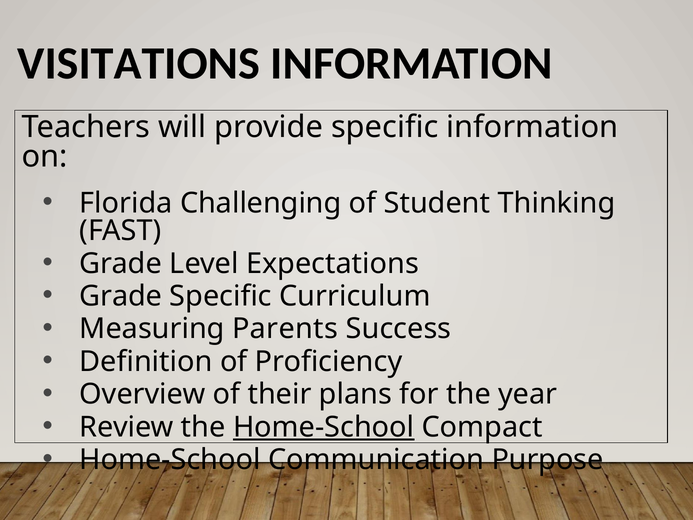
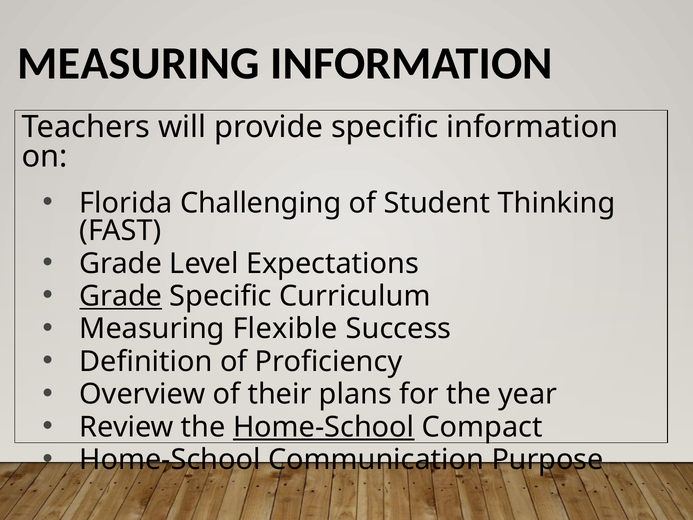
VISITATIONS at (139, 63): VISITATIONS -> MEASURING
Grade at (121, 296) underline: none -> present
Parents: Parents -> Flexible
